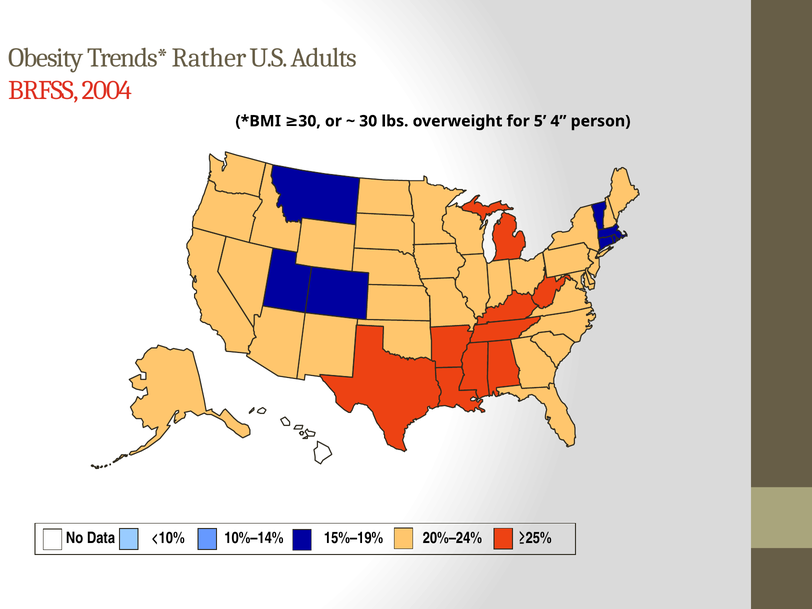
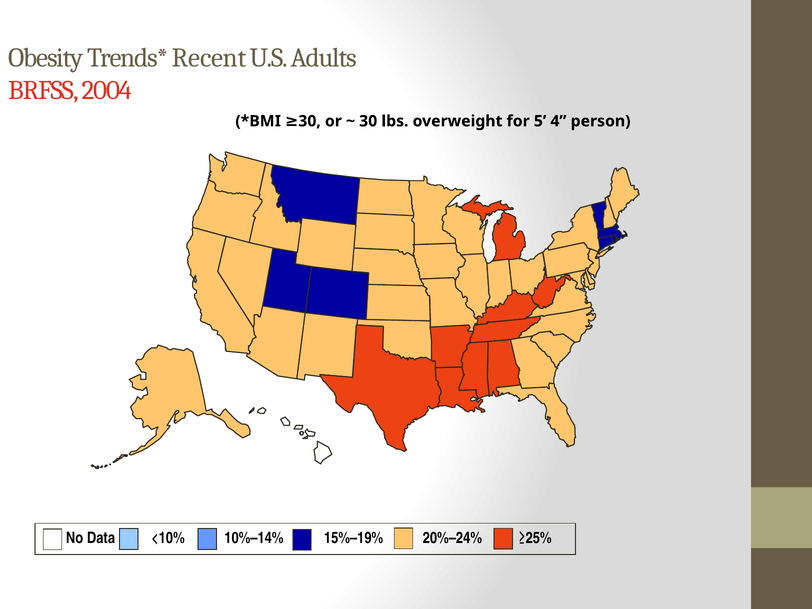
Rather: Rather -> Recent
